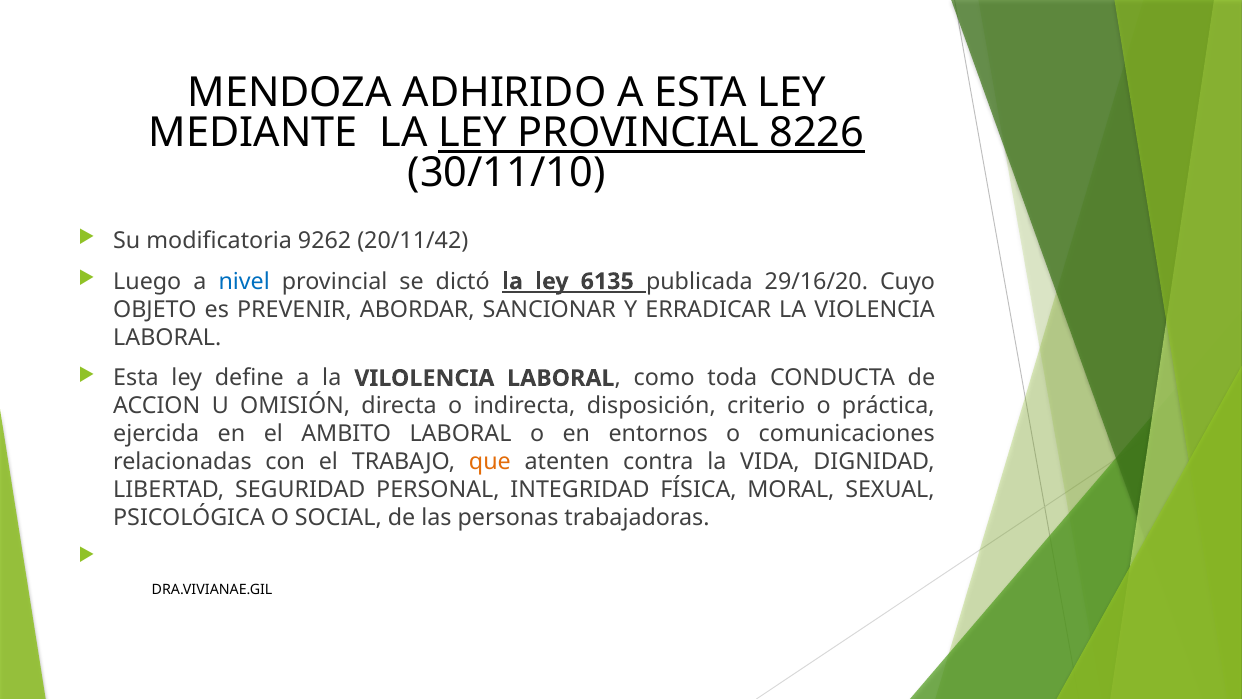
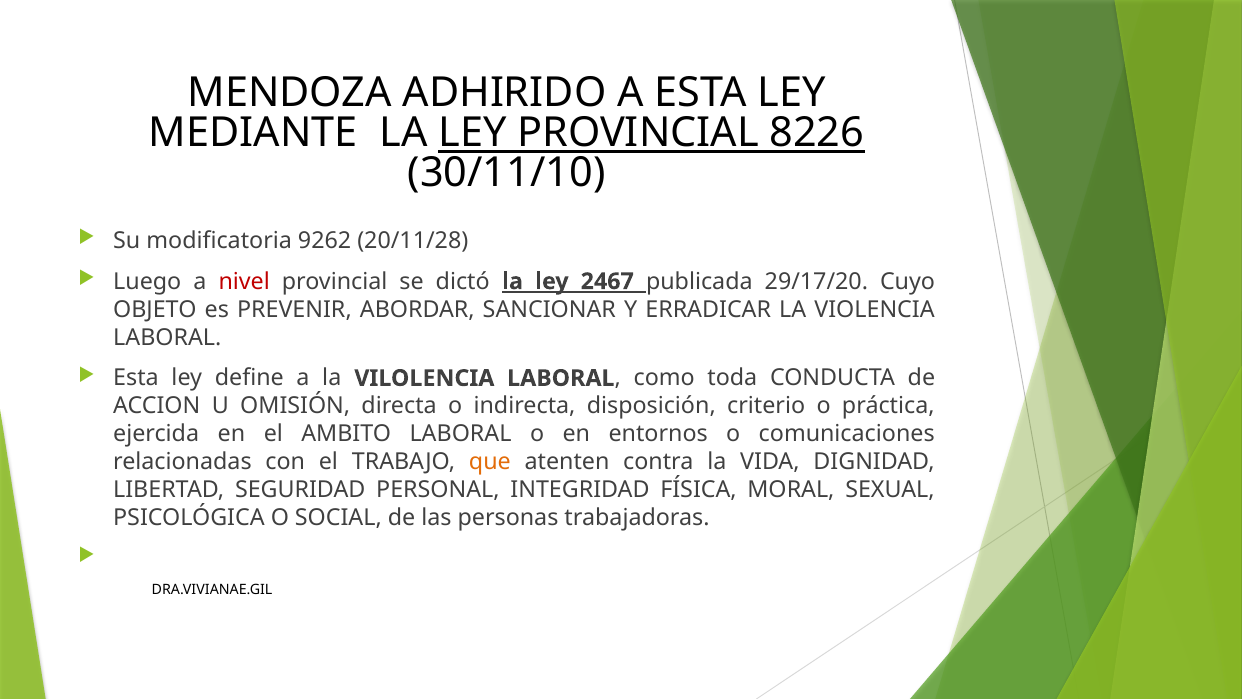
20/11/42: 20/11/42 -> 20/11/28
nivel colour: blue -> red
6135: 6135 -> 2467
29/16/20: 29/16/20 -> 29/17/20
